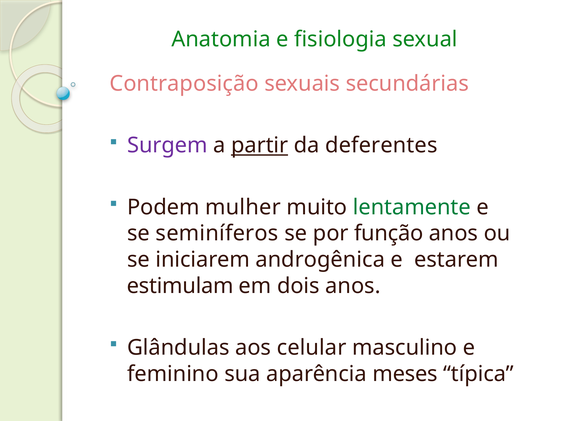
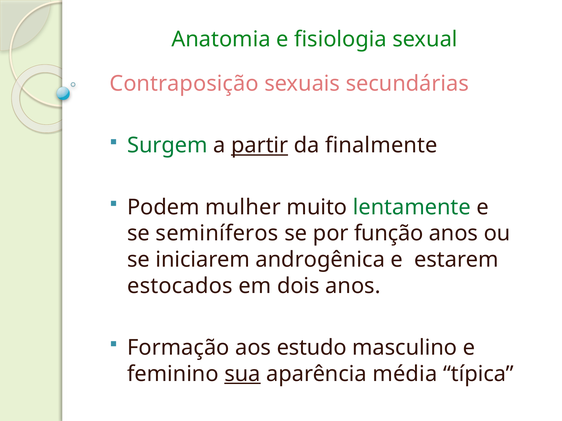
Surgem colour: purple -> green
deferentes: deferentes -> finalmente
estimulam: estimulam -> estocados
Glândulas: Glândulas -> Formação
celular: celular -> estudo
sua underline: none -> present
meses: meses -> média
